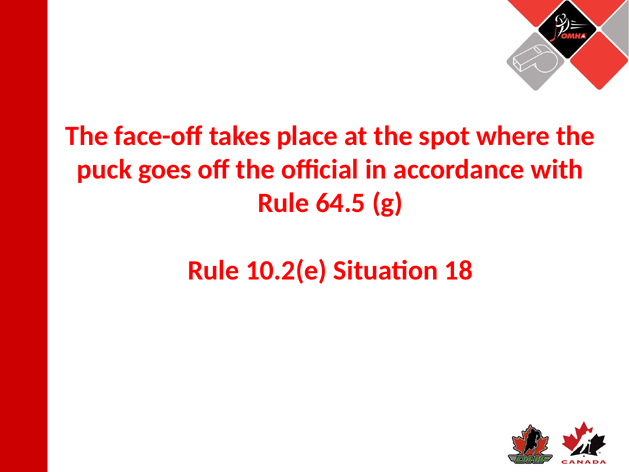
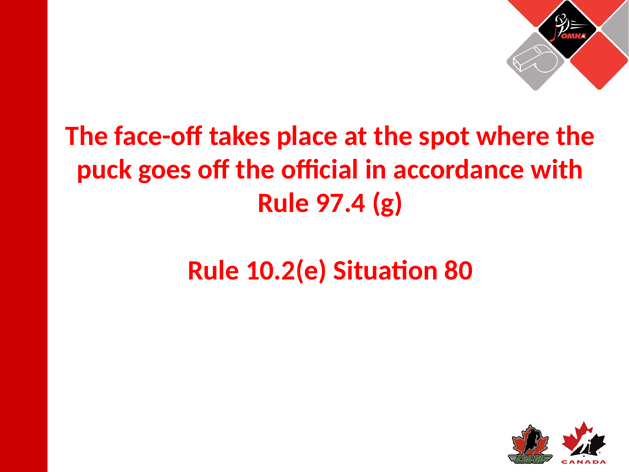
64.5: 64.5 -> 97.4
18: 18 -> 80
